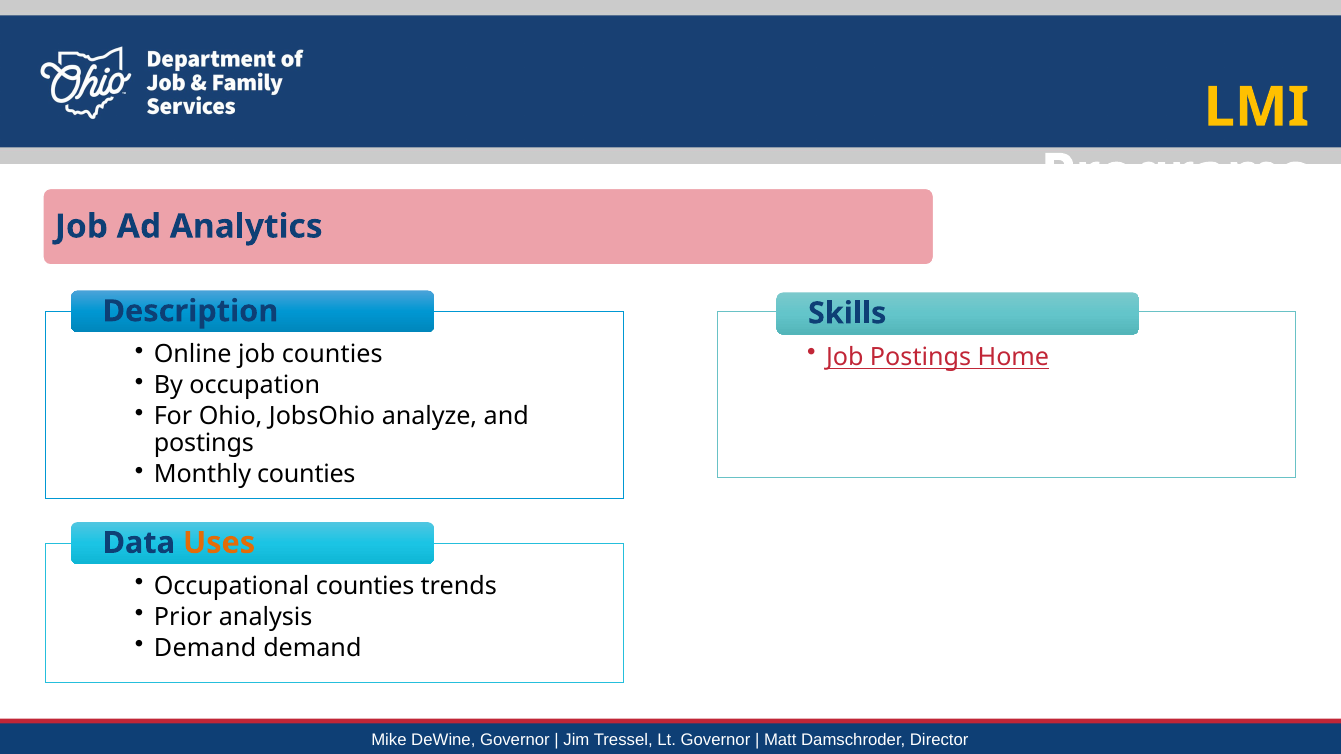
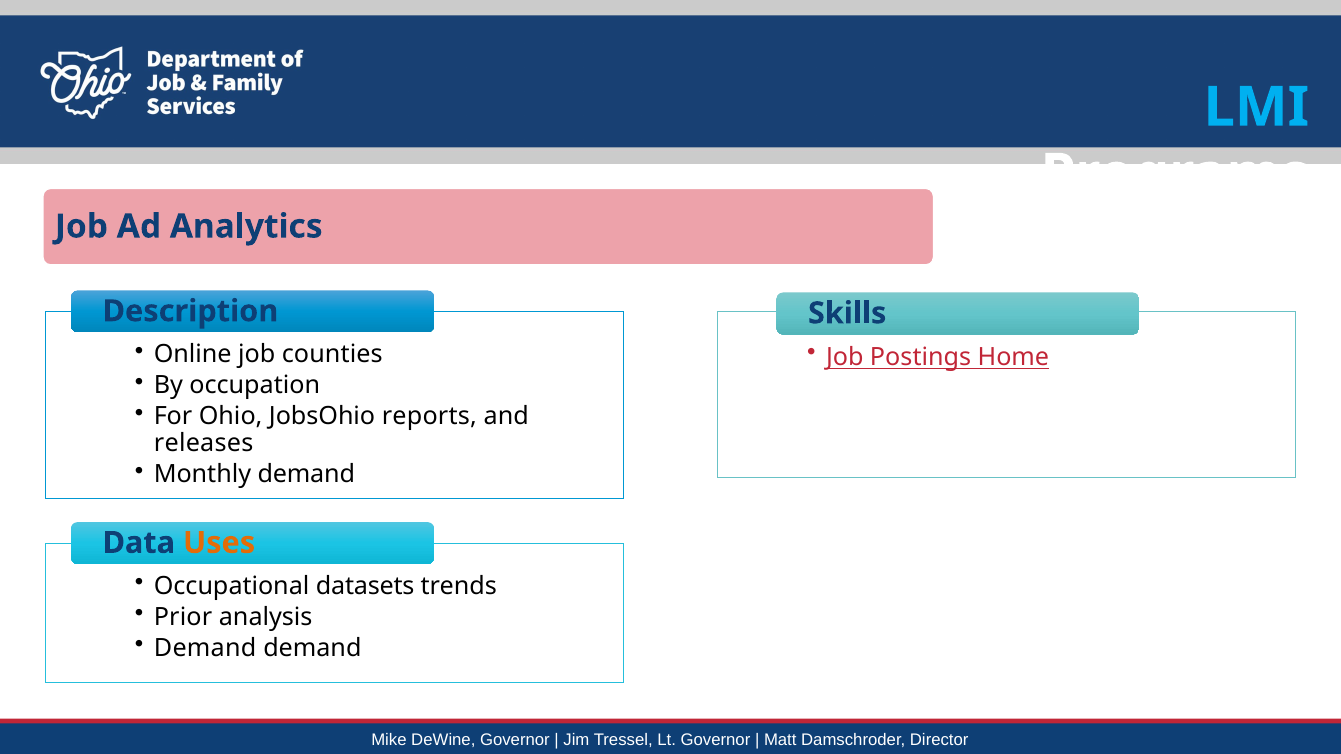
LMI colour: yellow -> light blue
analyze: analyze -> reports
postings at (204, 444): postings -> releases
Monthly counties: counties -> demand
Occupational counties: counties -> datasets
